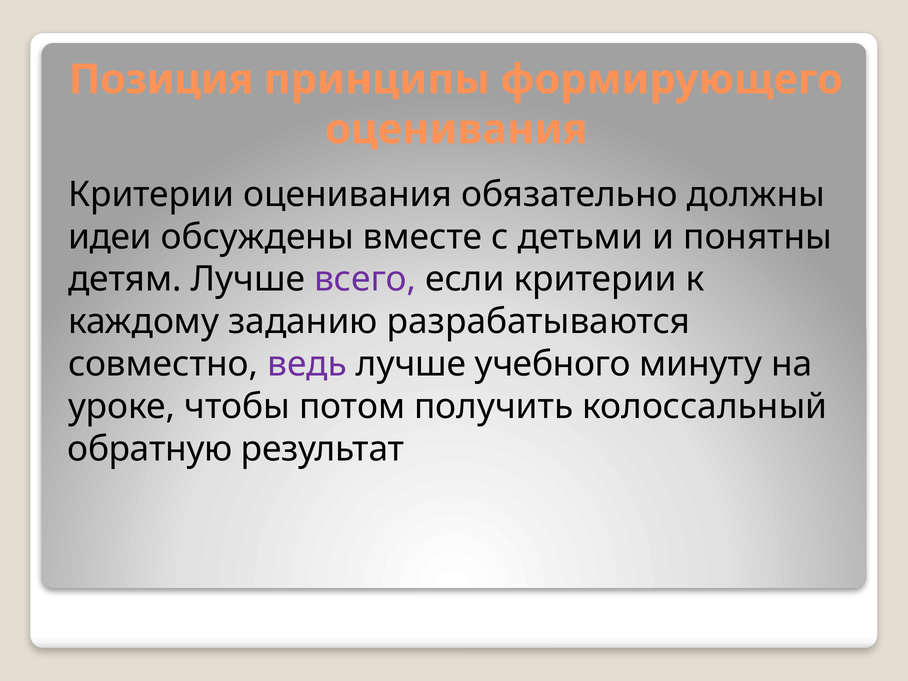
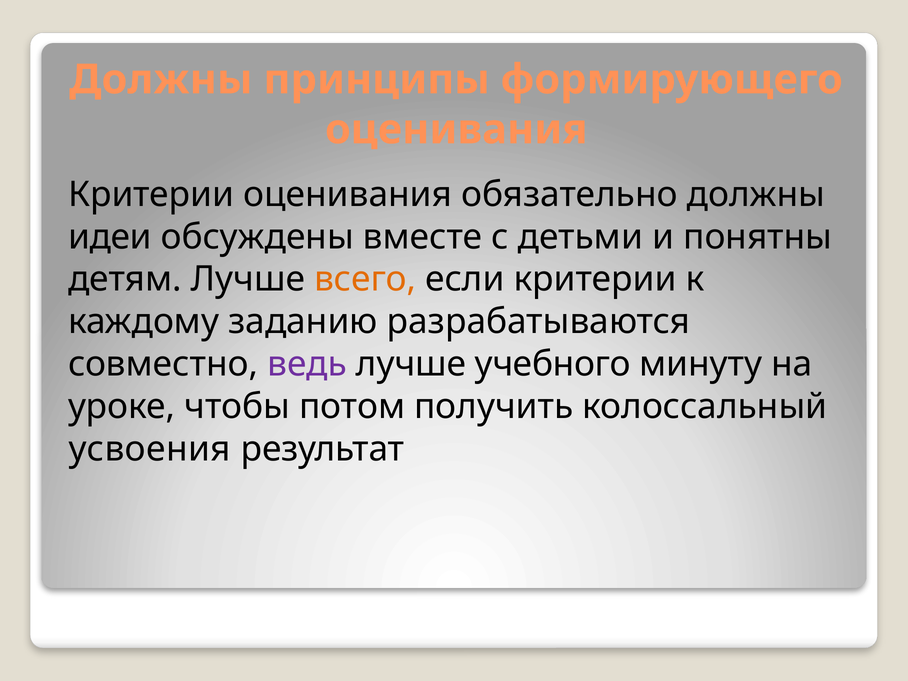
Позиция at (161, 80): Позиция -> Должны
всего colour: purple -> orange
обратную: обратную -> усвоения
